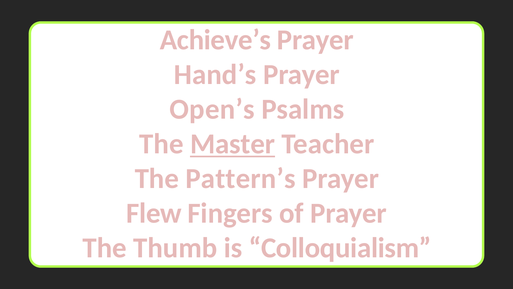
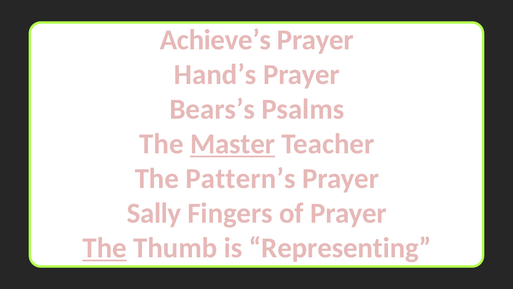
Open’s: Open’s -> Bears’s
Flew: Flew -> Sally
The at (105, 248) underline: none -> present
Colloquialism: Colloquialism -> Representing
